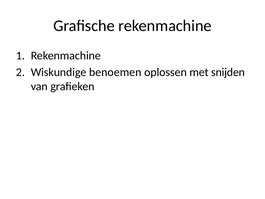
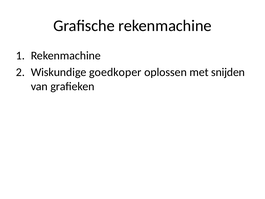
benoemen: benoemen -> goedkoper
